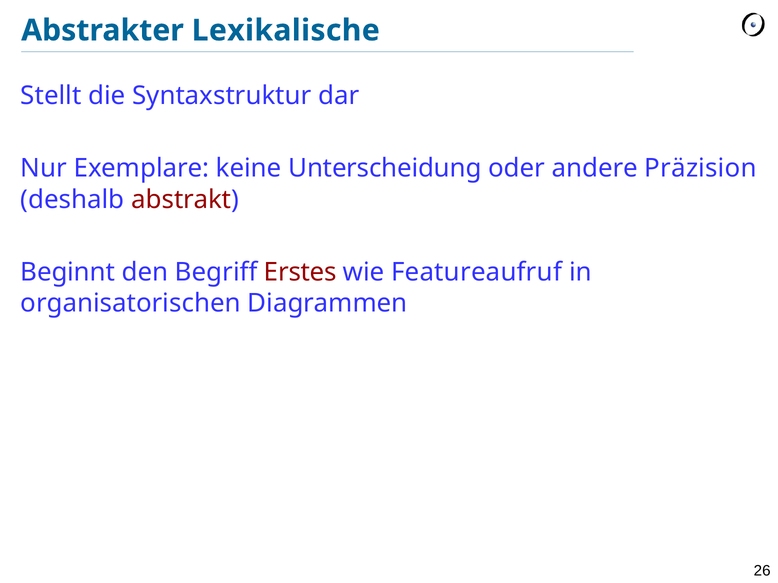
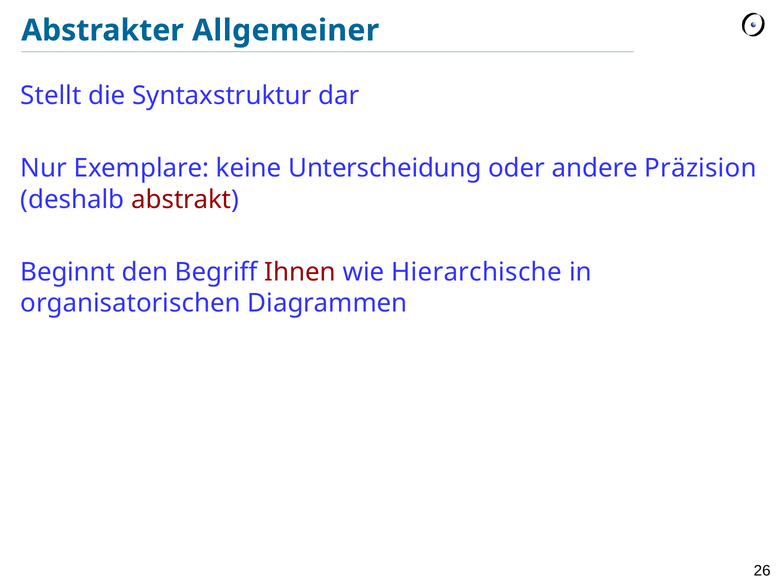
Lexikalische: Lexikalische -> Allgemeiner
Erstes: Erstes -> Ihnen
Featureaufruf: Featureaufruf -> Hierarchische
